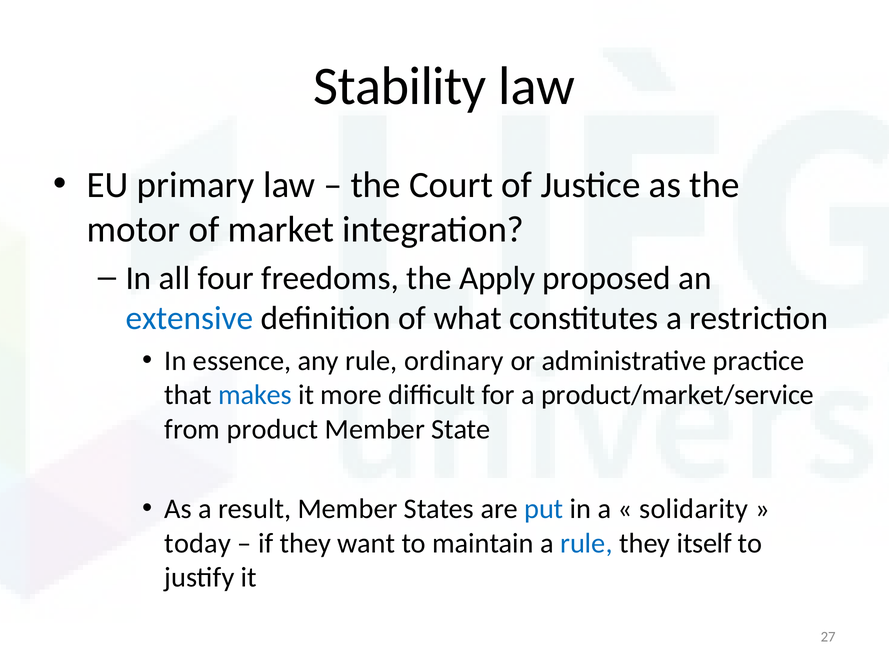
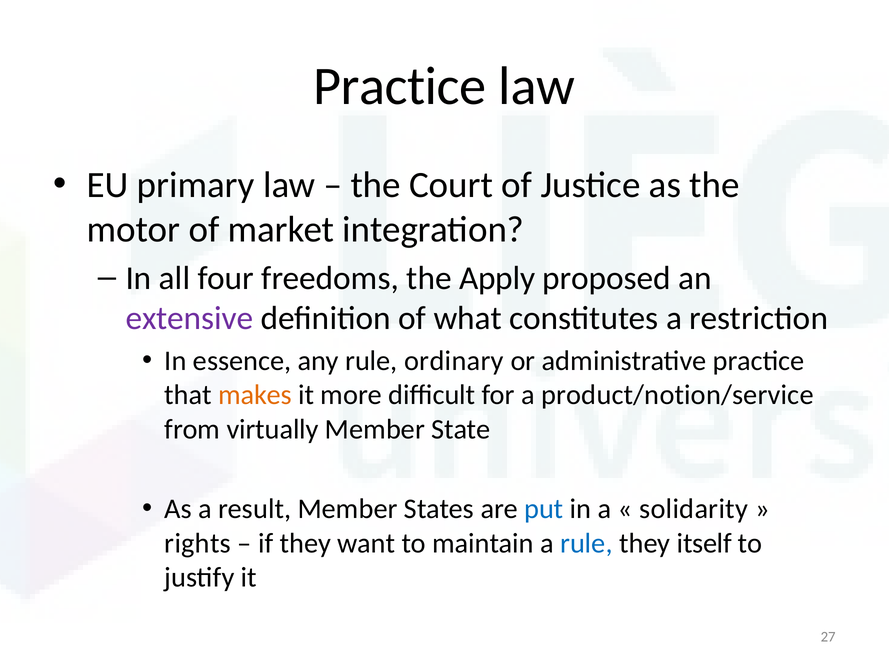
Stability at (400, 86): Stability -> Practice
extensive colour: blue -> purple
makes colour: blue -> orange
product/market/service: product/market/service -> product/notion/service
product: product -> virtually
today: today -> rights
